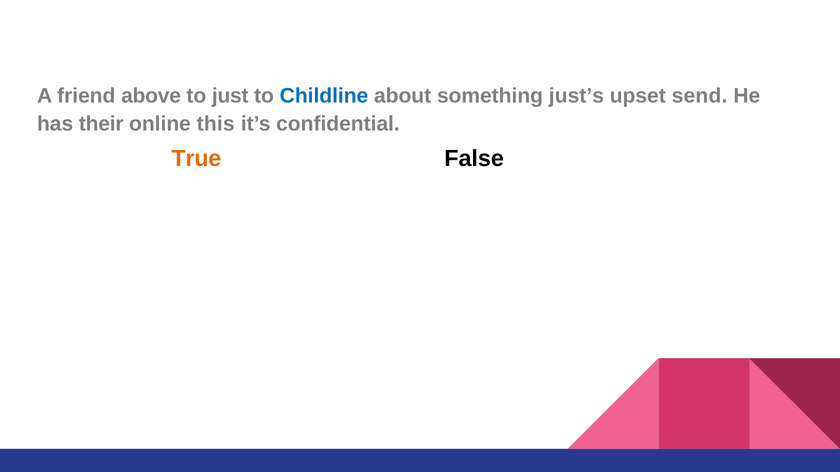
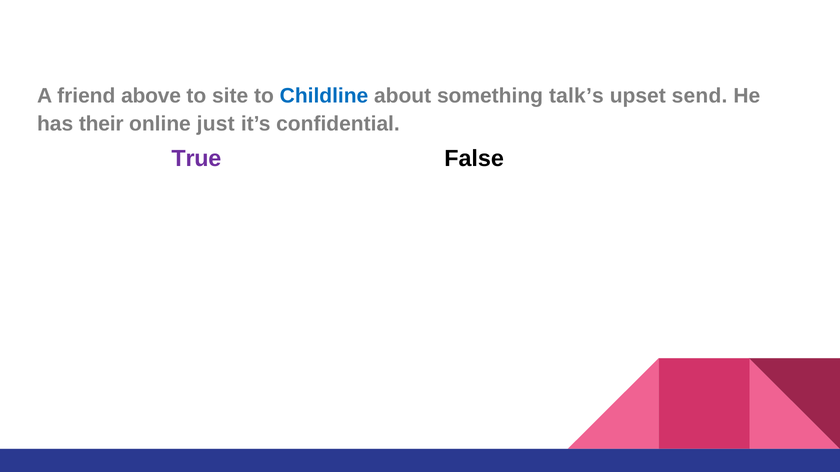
just: just -> site
just’s: just’s -> talk’s
this: this -> just
True colour: orange -> purple
